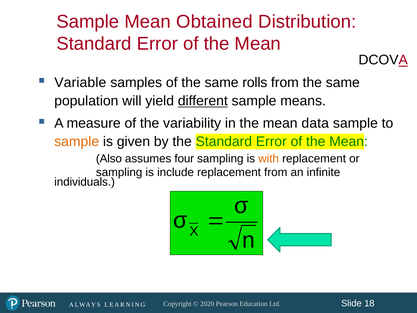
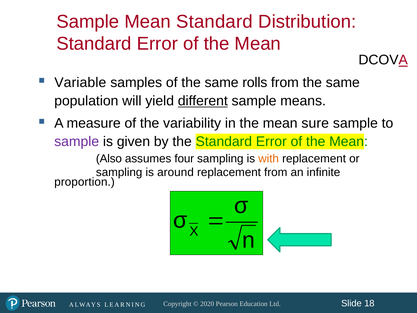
Mean Obtained: Obtained -> Standard
data: data -> sure
sample at (77, 142) colour: orange -> purple
include: include -> around
individuals: individuals -> proportion
